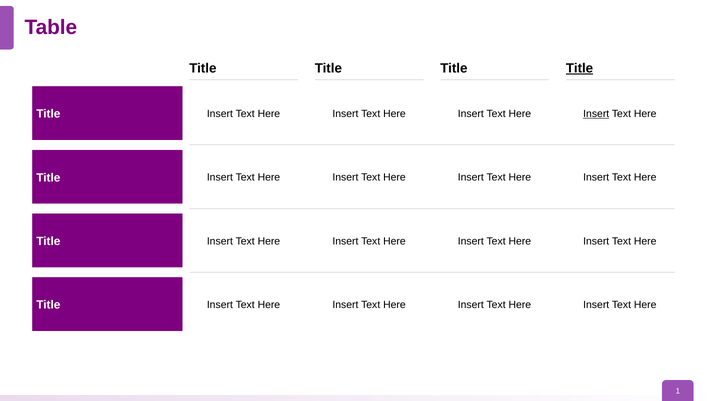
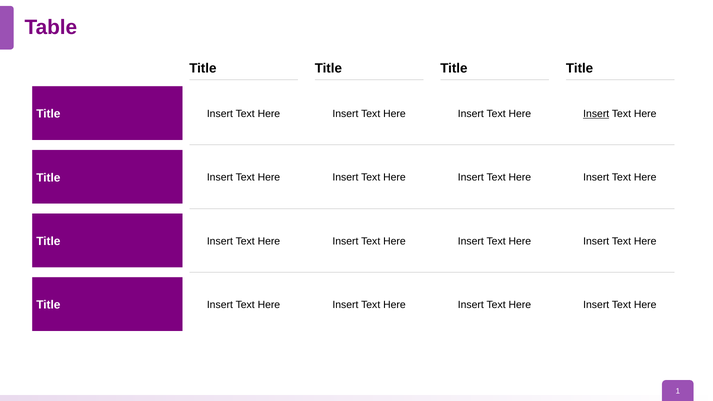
Title at (579, 68) underline: present -> none
